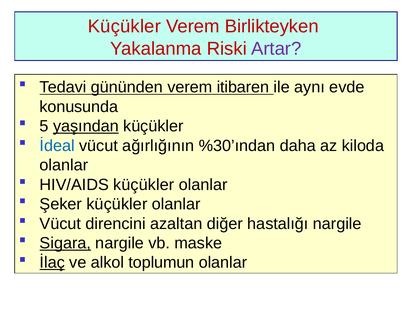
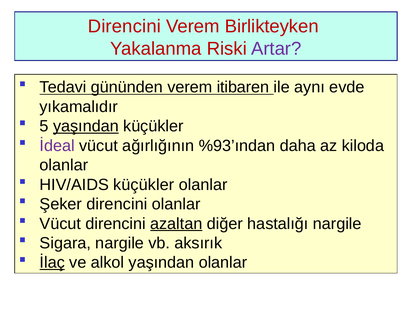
Küçükler at (124, 26): Küçükler -> Direncini
konusunda: konusunda -> yıkamalıdır
İdeal colour: blue -> purple
%30’ından: %30’ından -> %93’ından
Şeker küçükler: küçükler -> direncini
azaltan underline: none -> present
Sigara underline: present -> none
maske: maske -> aksırık
alkol toplumun: toplumun -> yaşından
